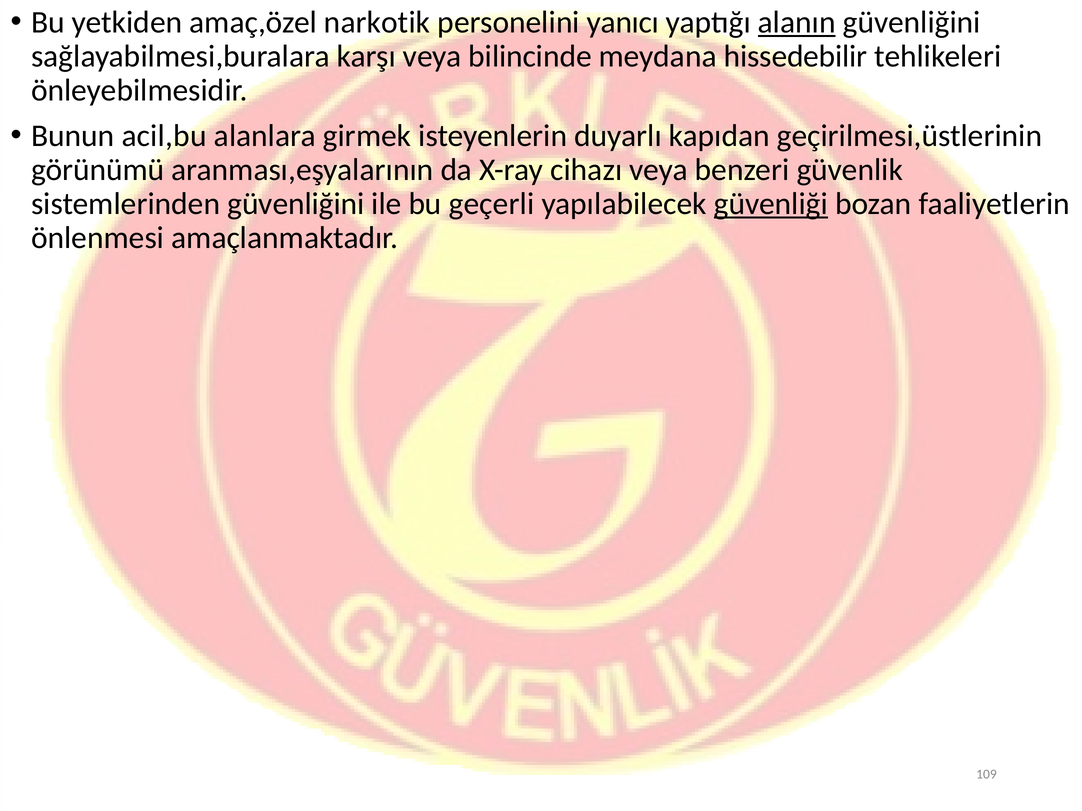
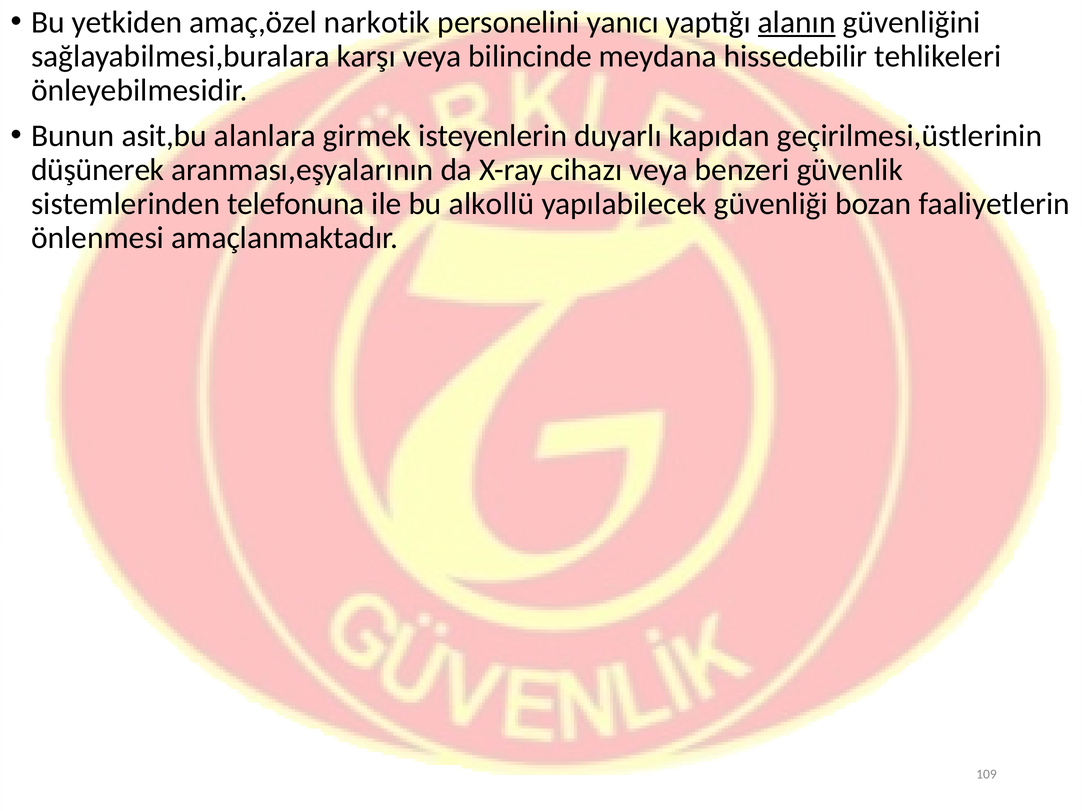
acil,bu: acil,bu -> asit,bu
görünümü: görünümü -> düşünerek
sistemlerinden güvenliğini: güvenliğini -> telefonuna
geçerli: geçerli -> alkollü
güvenliği underline: present -> none
